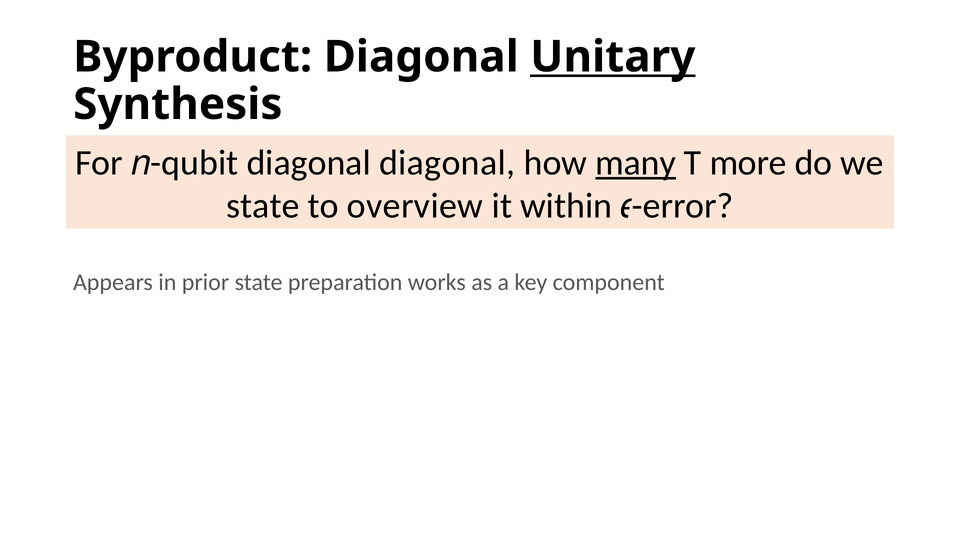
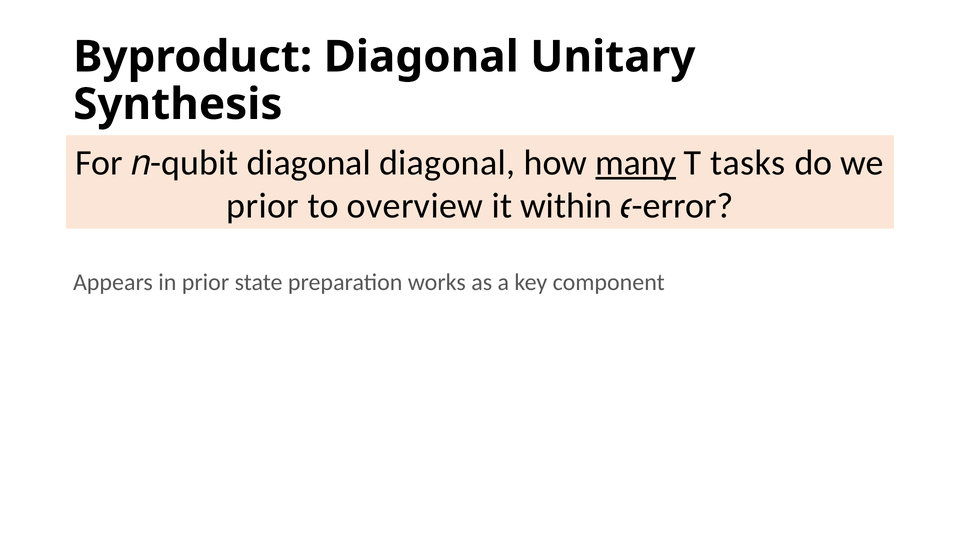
Unitary underline: present -> none
more: more -> tasks
state at (263, 206): state -> prior
